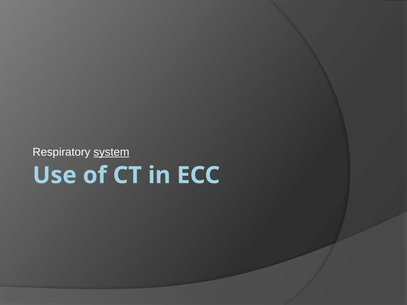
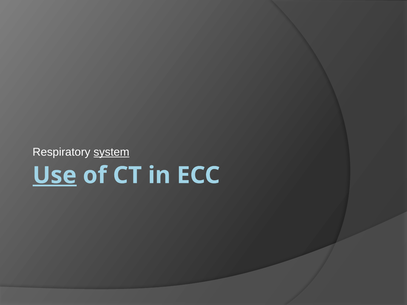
Use underline: none -> present
